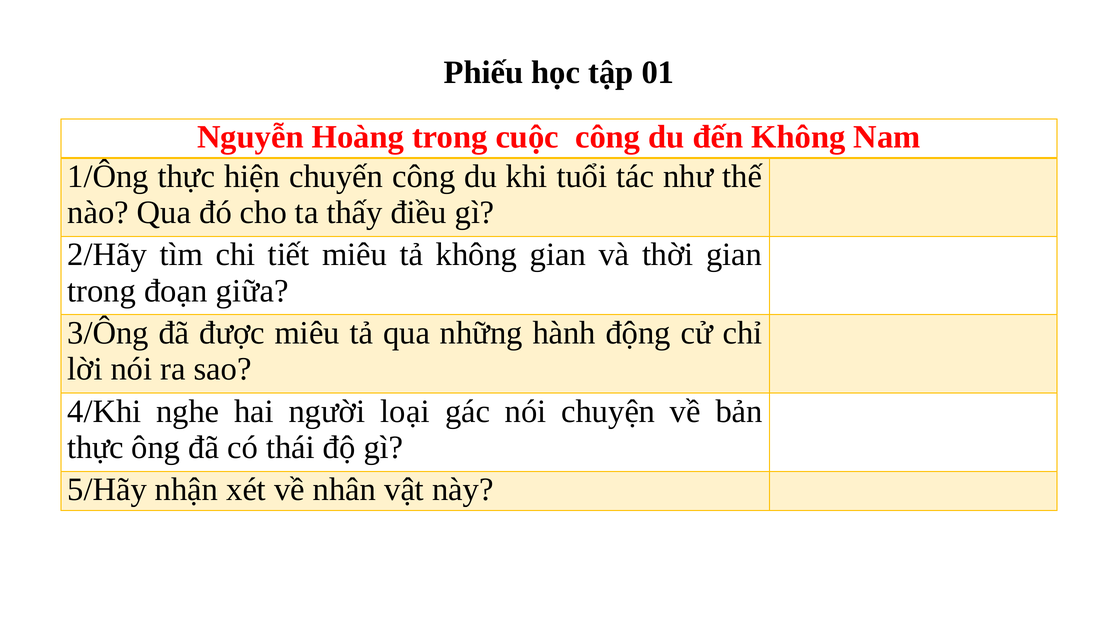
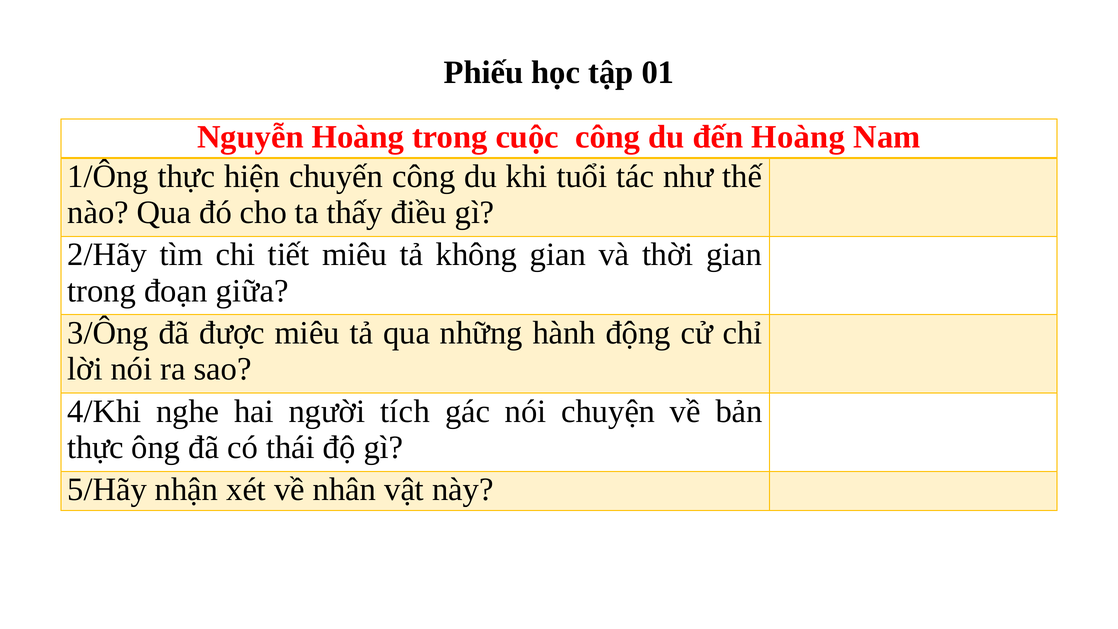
đến Không: Không -> Hoàng
loại: loại -> tích
